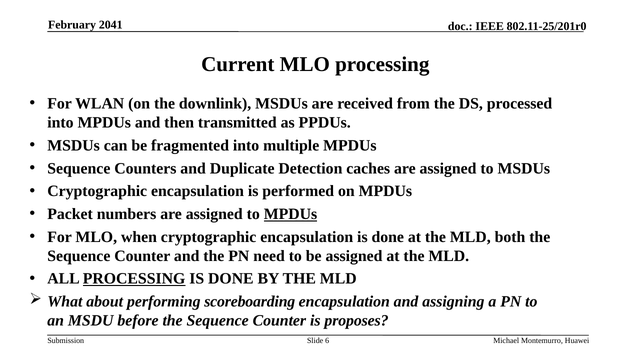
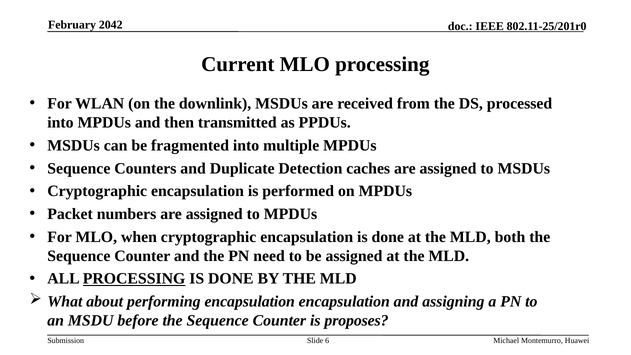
2041: 2041 -> 2042
MPDUs at (290, 214) underline: present -> none
performing scoreboarding: scoreboarding -> encapsulation
